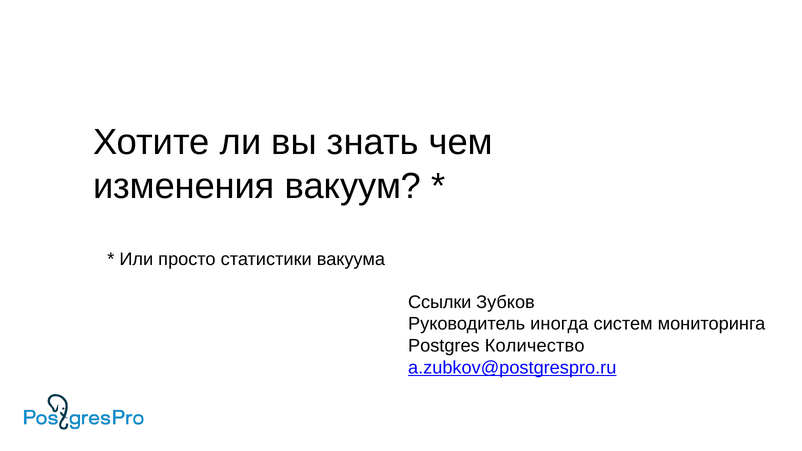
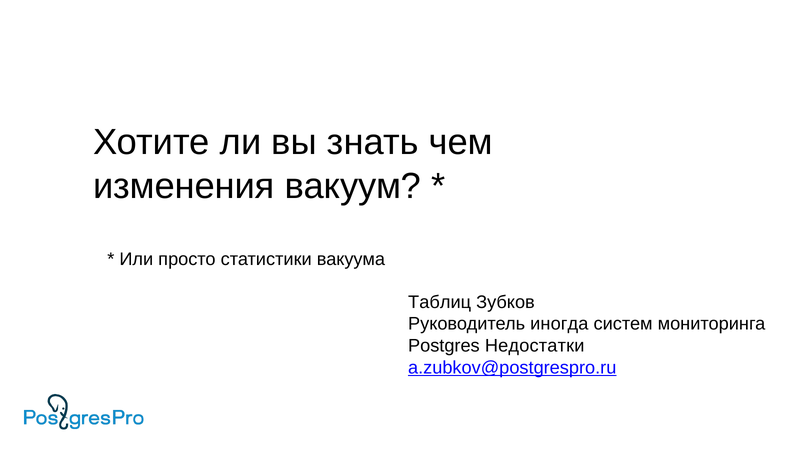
Ссылки: Ссылки -> Таблиц
Количество: Количество -> Недостатки
